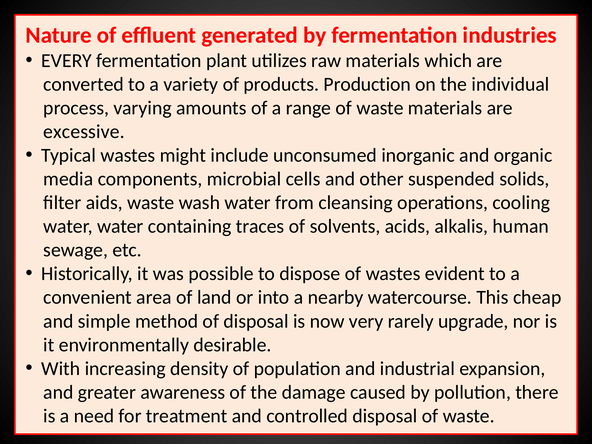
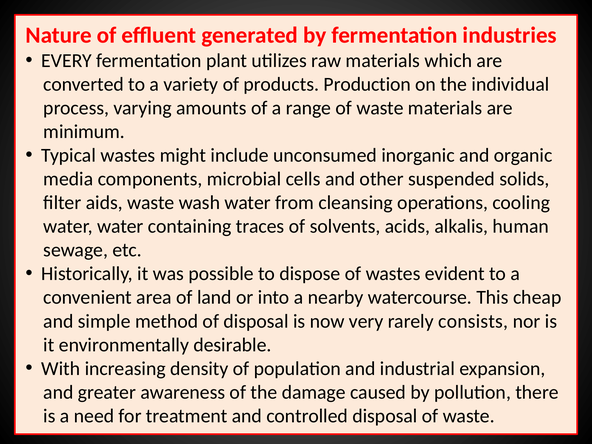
excessive: excessive -> minimum
upgrade: upgrade -> consists
